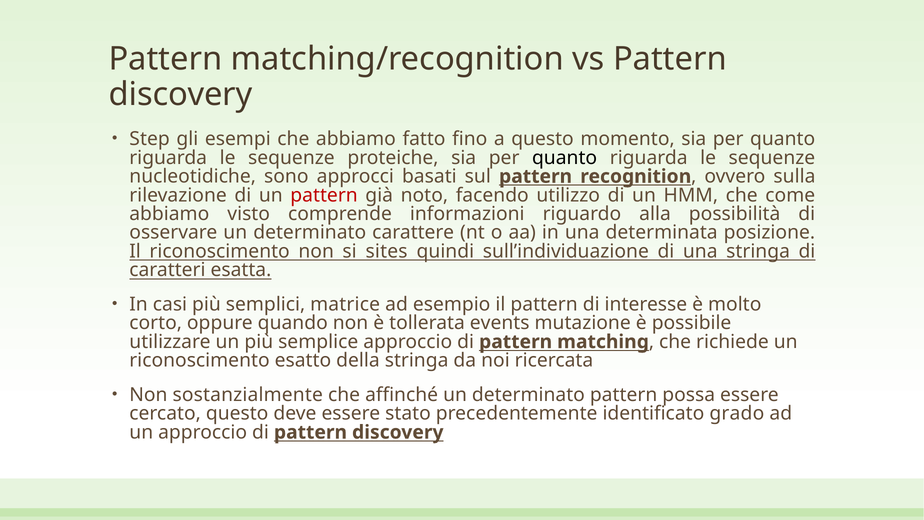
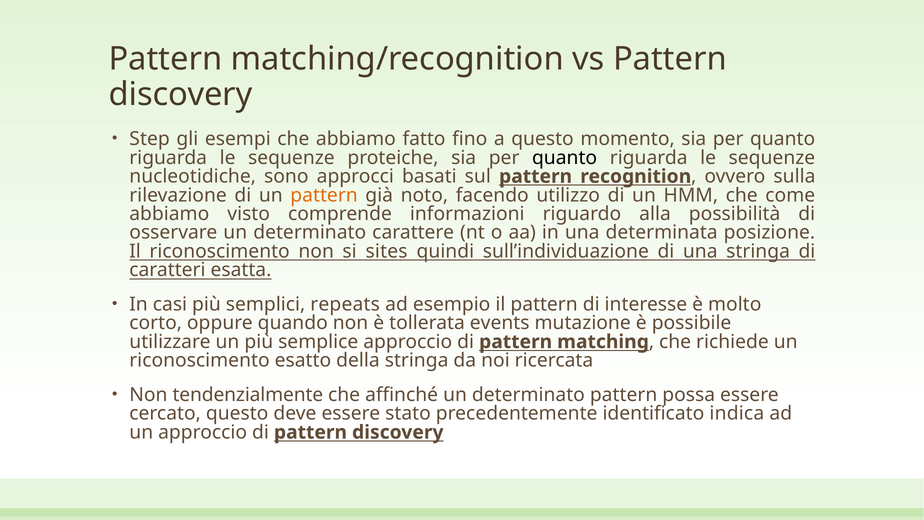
pattern at (324, 195) colour: red -> orange
matrice: matrice -> repeats
sostanzialmente: sostanzialmente -> tendenzialmente
grado: grado -> indica
